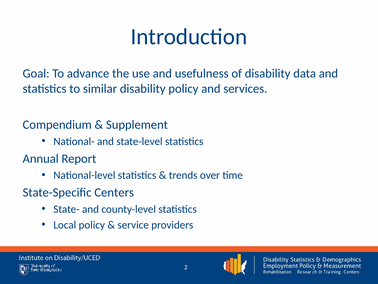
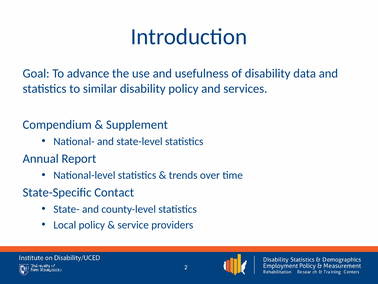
Centers: Centers -> Contact
